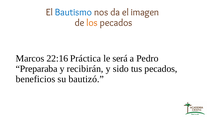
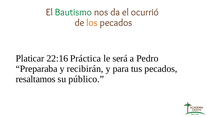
Bautismo colour: blue -> green
imagen: imagen -> ocurrió
Marcos: Marcos -> Platicar
sido: sido -> para
beneficios: beneficios -> resaltamos
bautizó: bautizó -> público
